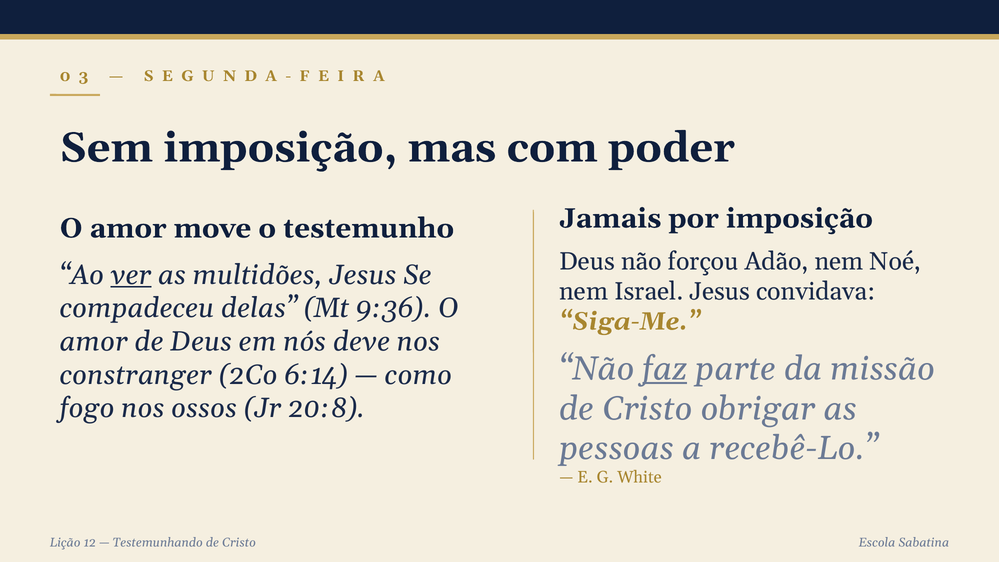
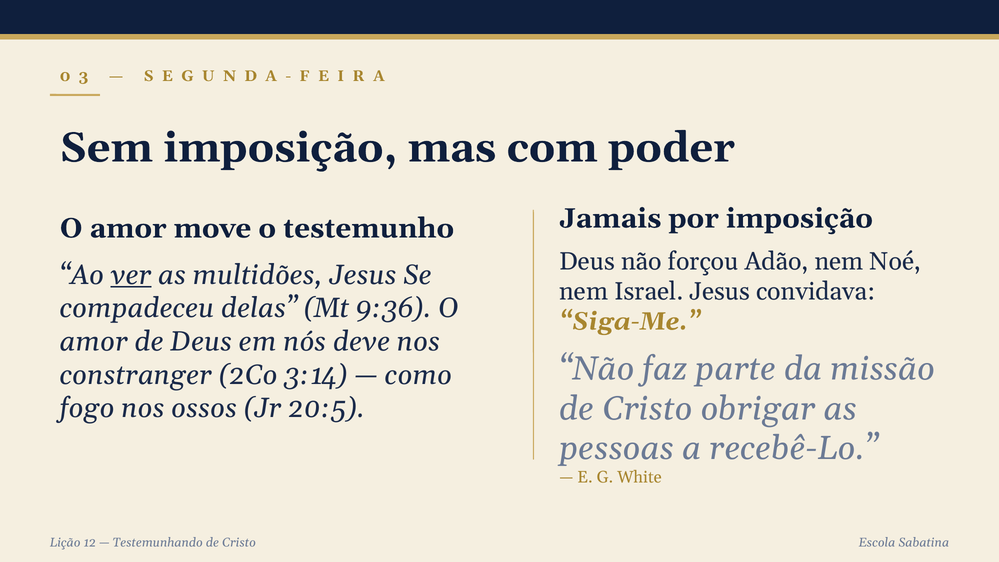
faz underline: present -> none
6:14: 6:14 -> 3:14
20:8: 20:8 -> 20:5
